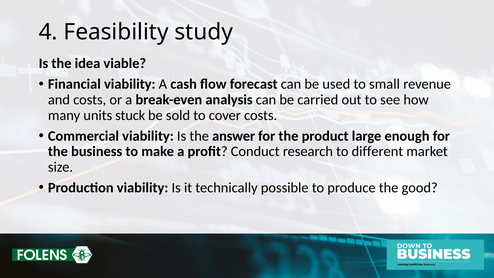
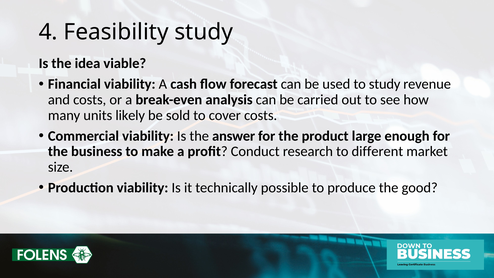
to small: small -> study
stuck: stuck -> likely
